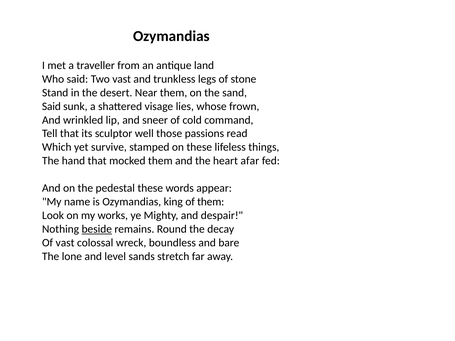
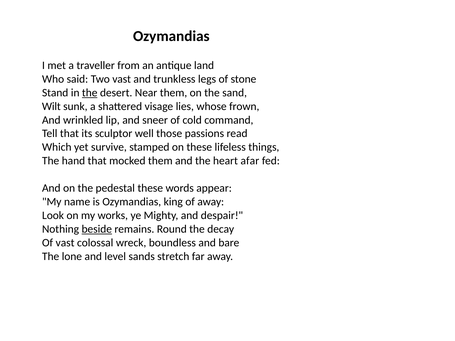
the at (90, 93) underline: none -> present
Said at (51, 106): Said -> Wilt
of them: them -> away
